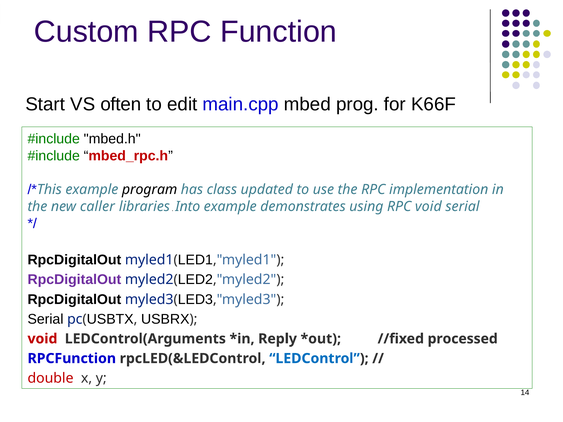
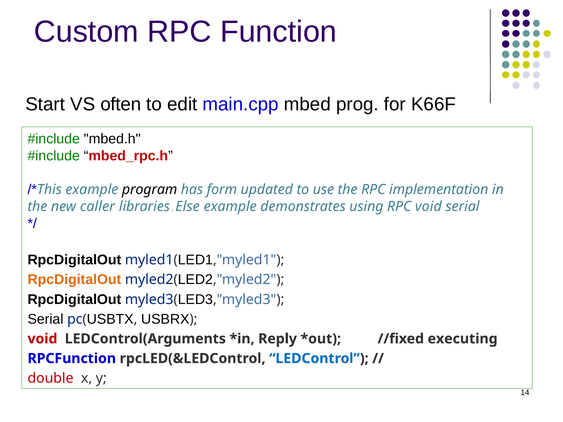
class: class -> form
Into: Into -> Else
RpcDigitalOut at (74, 280) colour: purple -> orange
processed: processed -> executing
